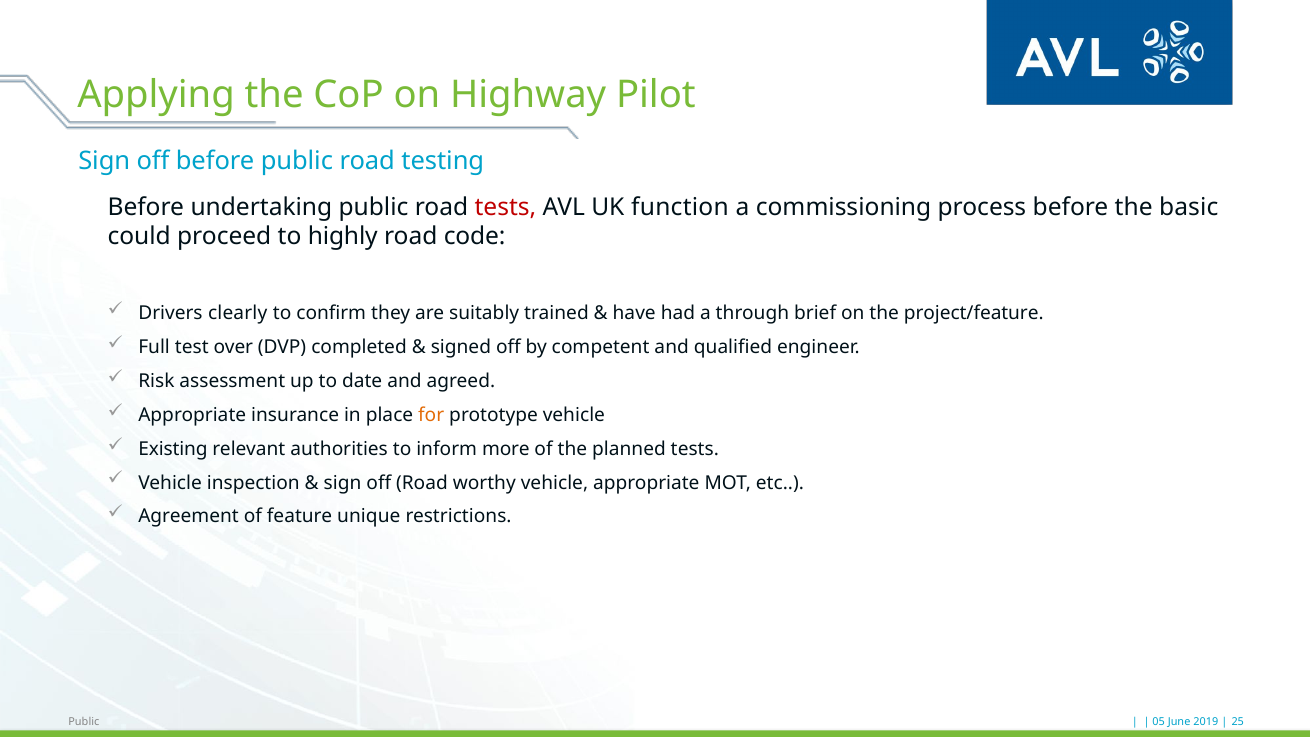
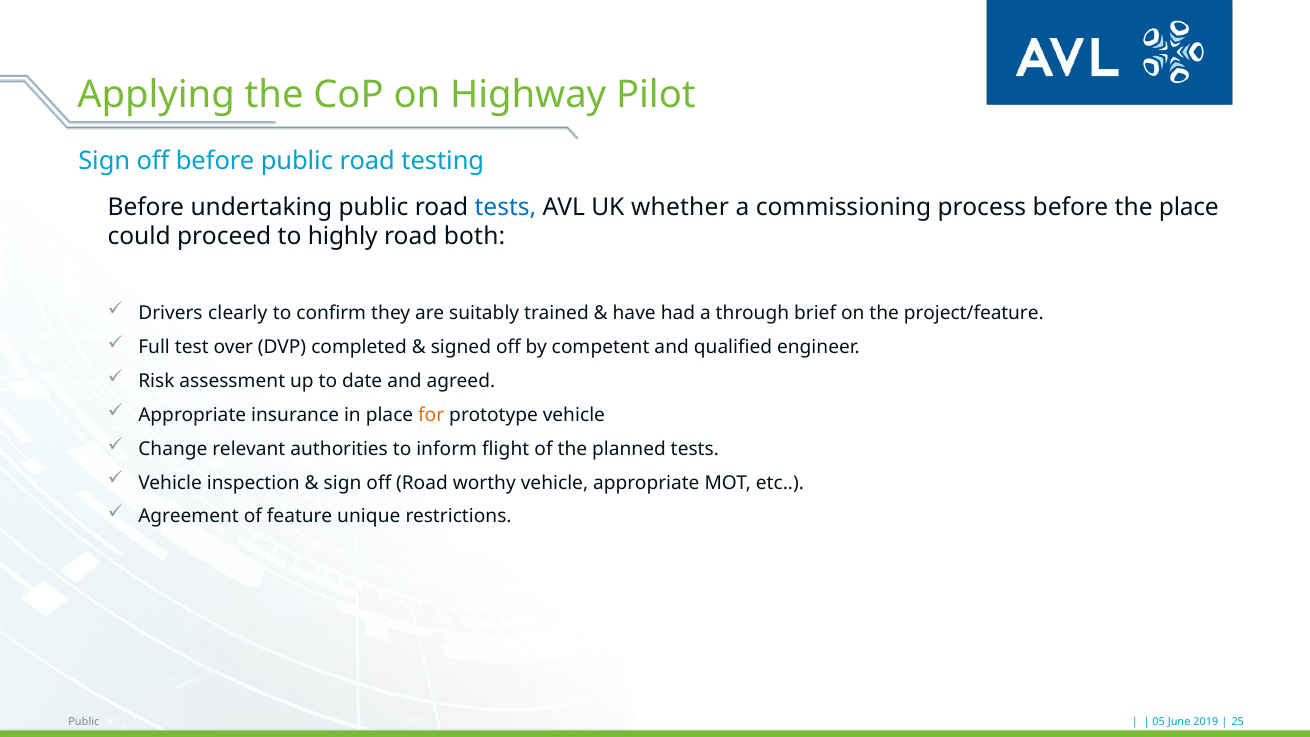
tests at (505, 207) colour: red -> blue
function: function -> whether
the basic: basic -> place
code: code -> both
Existing: Existing -> Change
more: more -> flight
